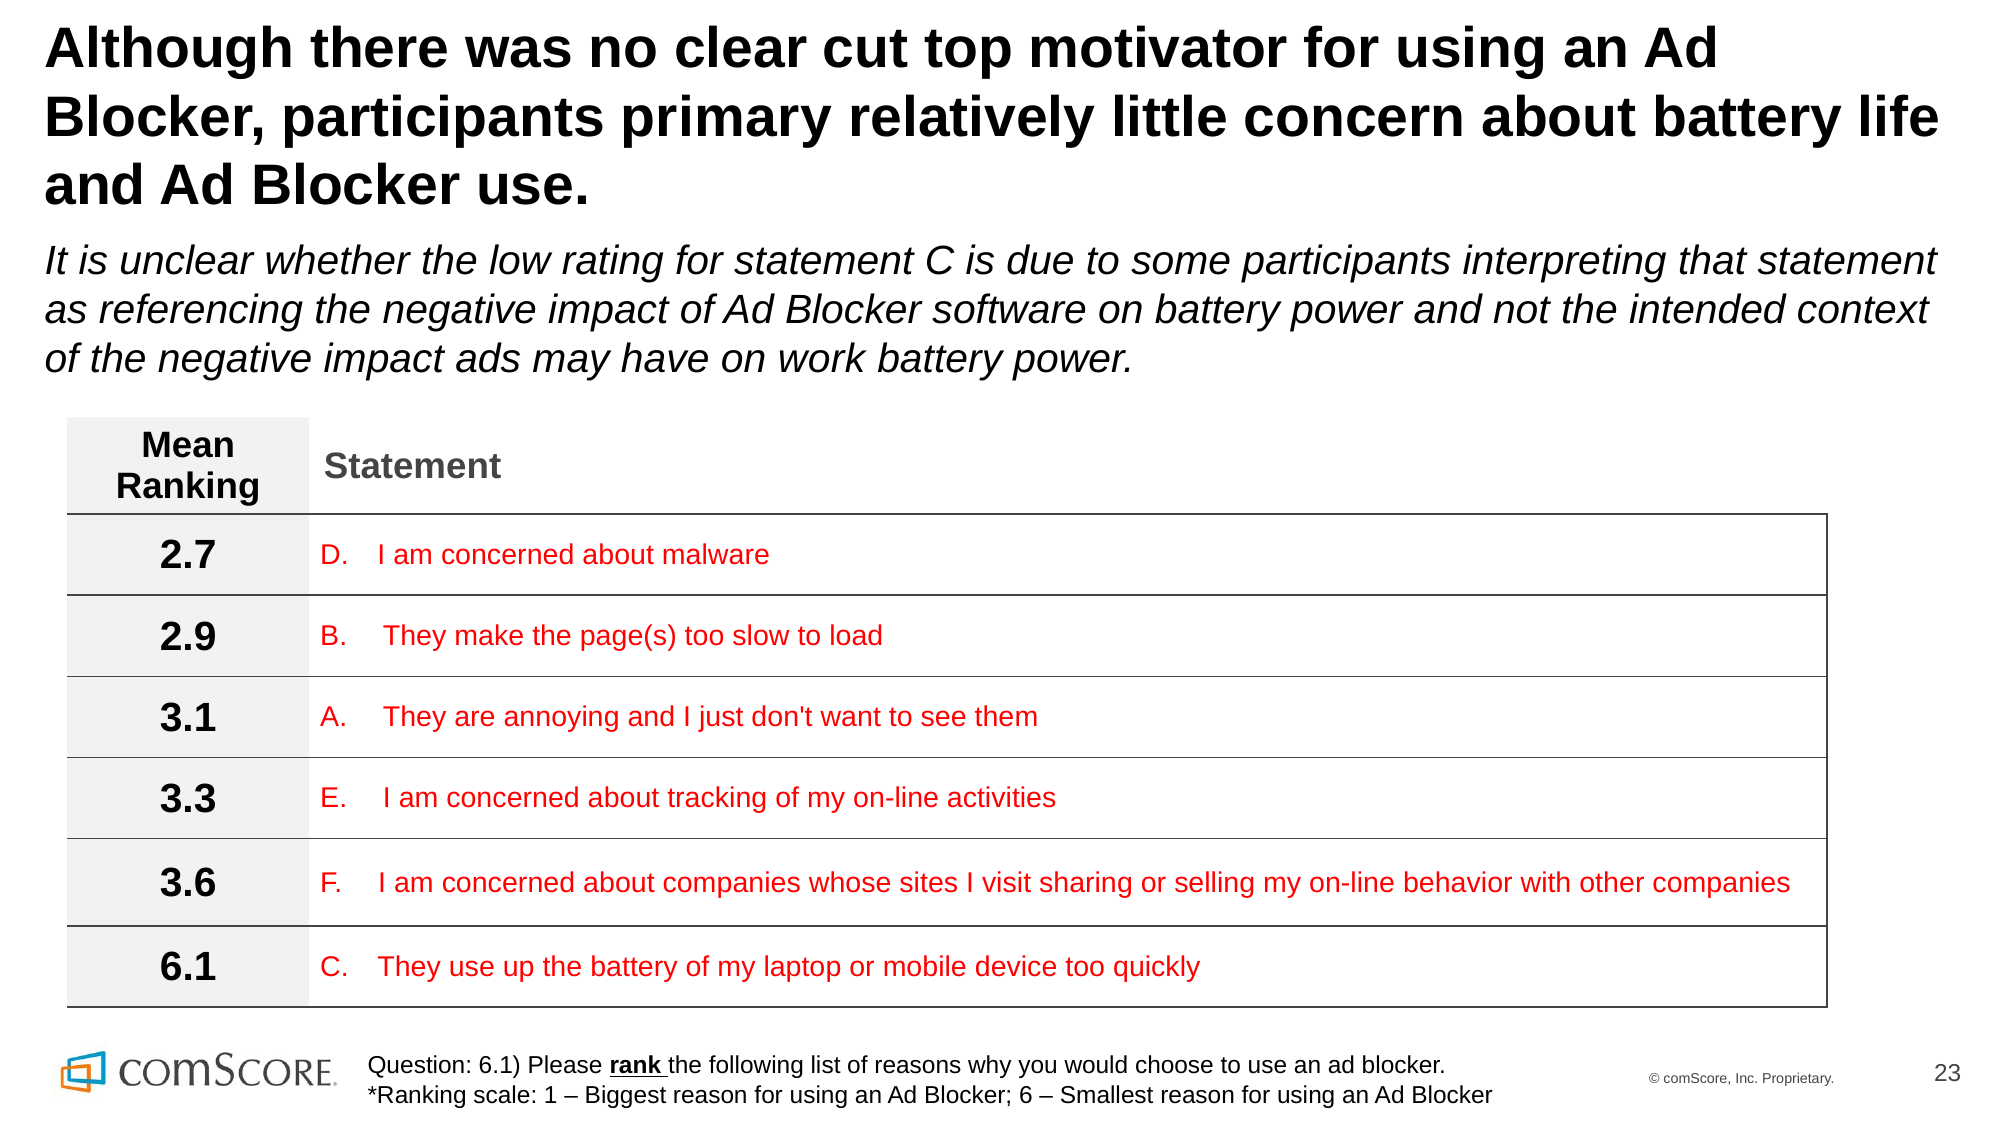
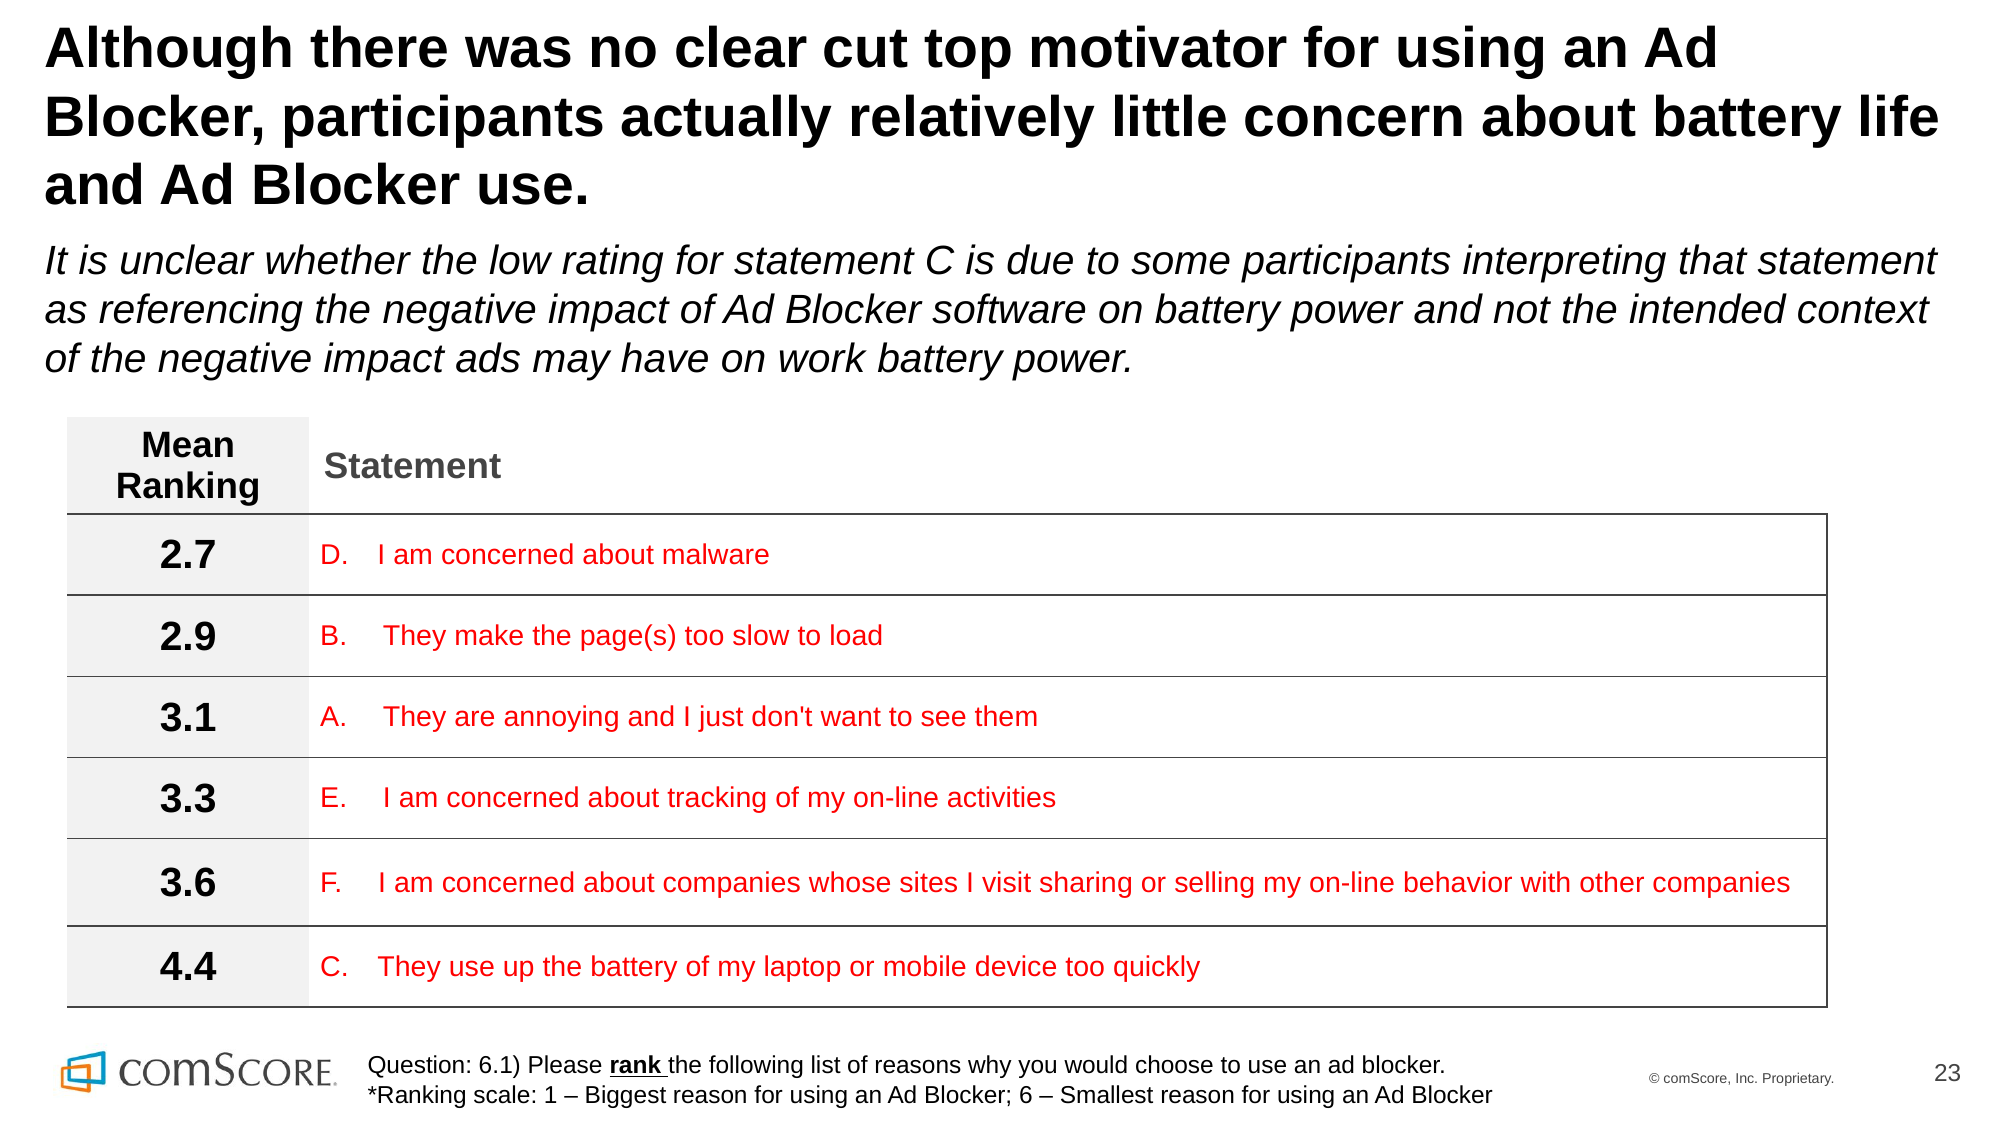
primary: primary -> actually
6.1 at (188, 967): 6.1 -> 4.4
